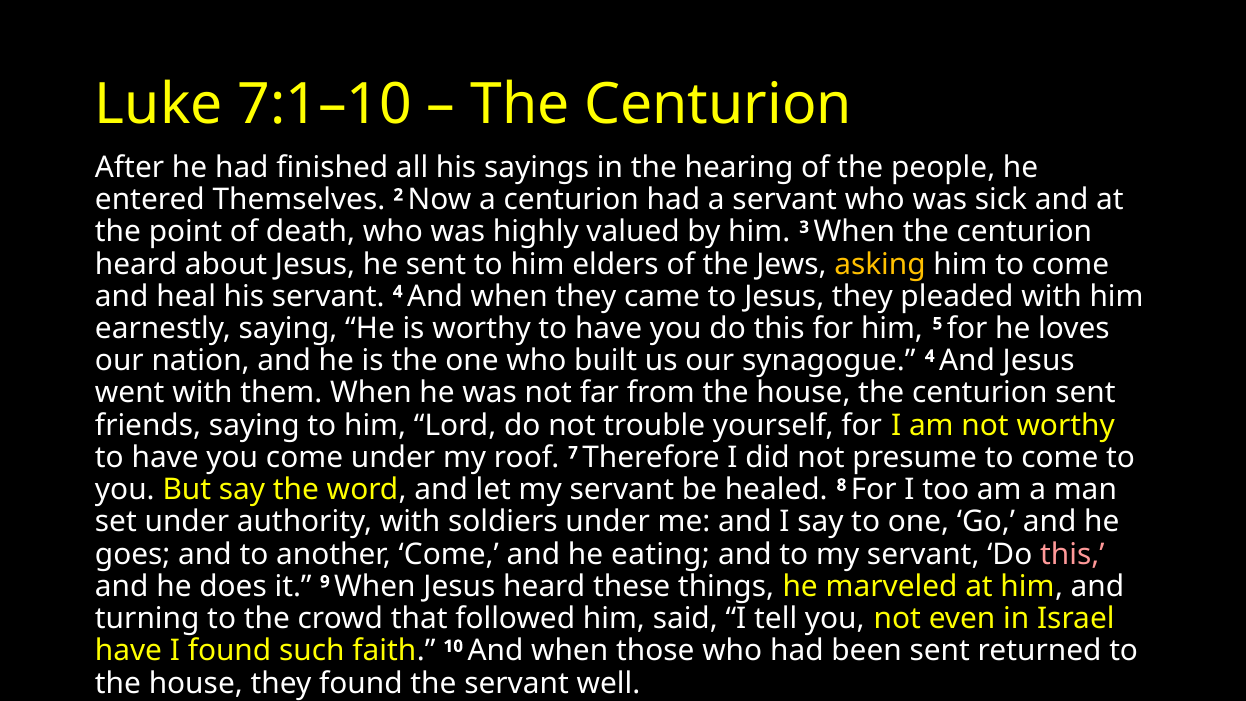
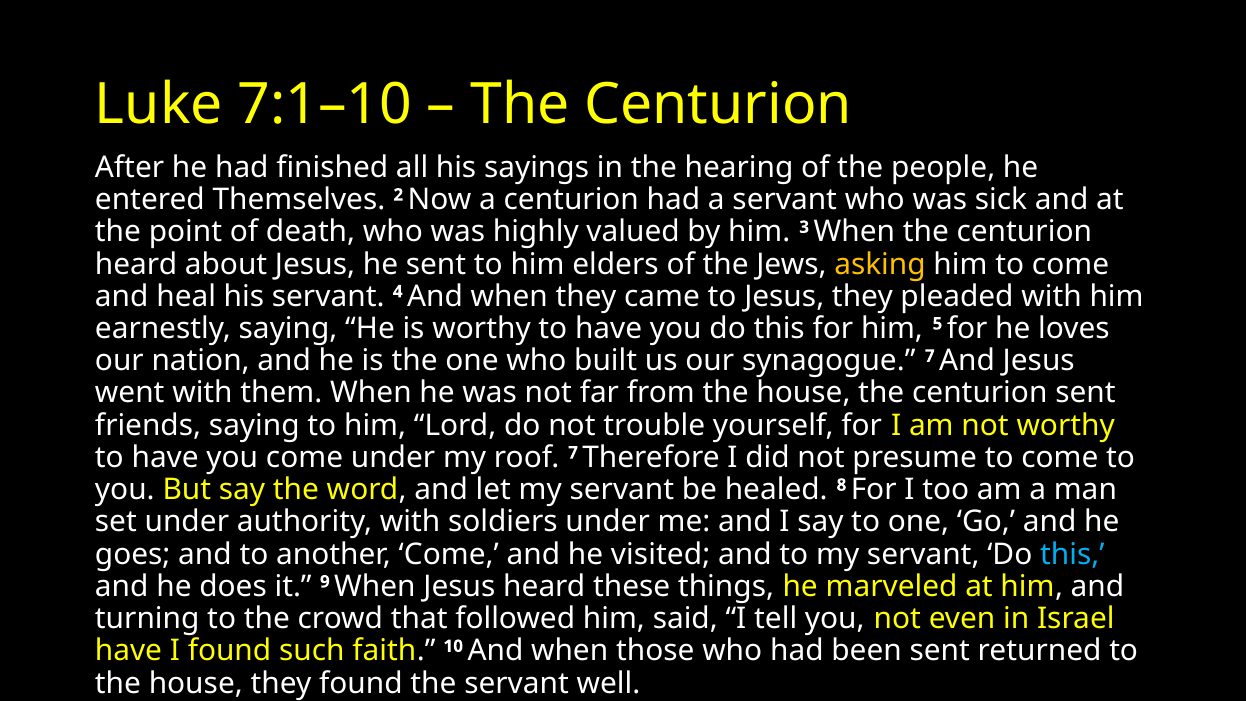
synagogue 4: 4 -> 7
eating: eating -> visited
this at (1072, 554) colour: pink -> light blue
